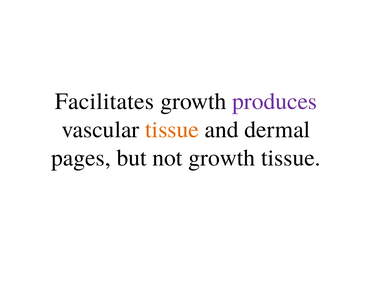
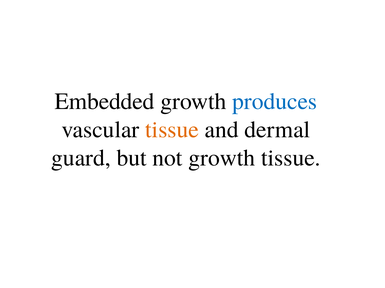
Facilitates: Facilitates -> Embedded
produces colour: purple -> blue
pages: pages -> guard
